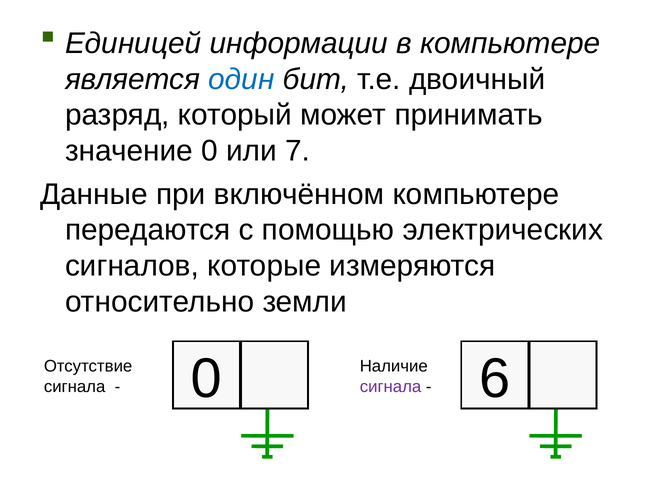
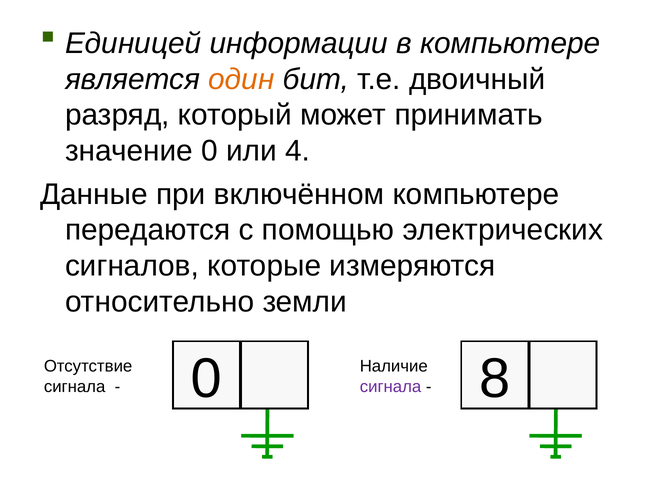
один colour: blue -> orange
7: 7 -> 4
6: 6 -> 8
